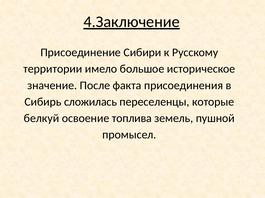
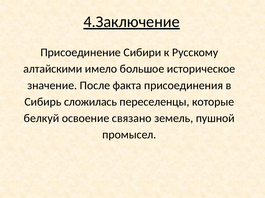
территории: территории -> алтайскими
топлива: топлива -> связано
